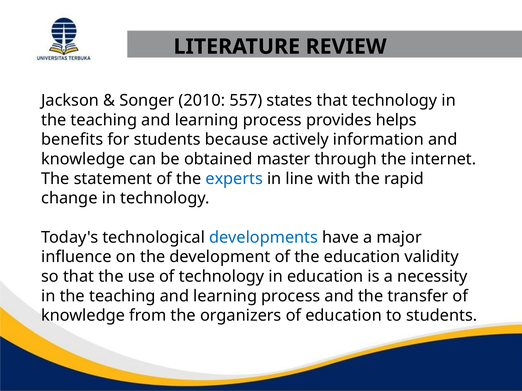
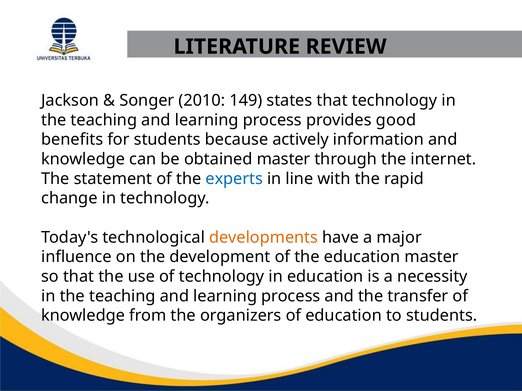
557: 557 -> 149
helps: helps -> good
developments colour: blue -> orange
education validity: validity -> master
